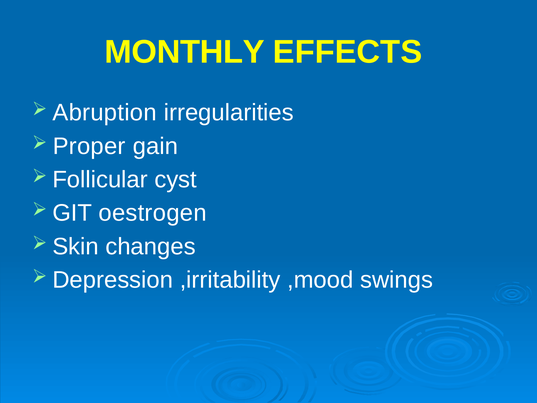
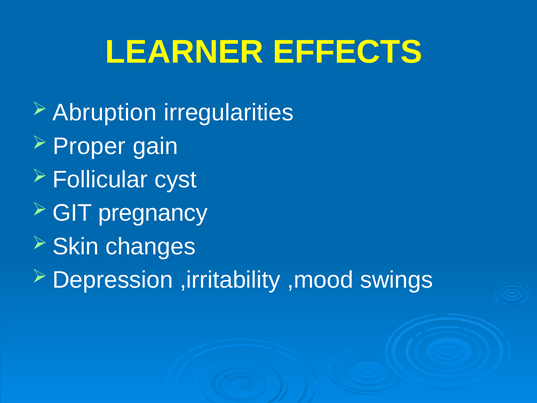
MONTHLY: MONTHLY -> LEARNER
oestrogen: oestrogen -> pregnancy
